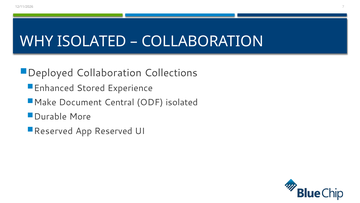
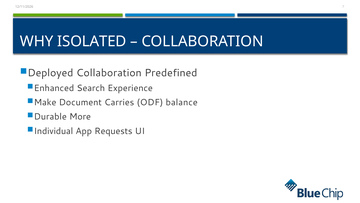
Collections: Collections -> Predefined
Stored: Stored -> Search
Central: Central -> Carries
ODF isolated: isolated -> balance
Reserved at (53, 131): Reserved -> Individual
App Reserved: Reserved -> Requests
